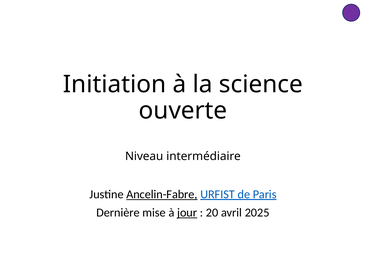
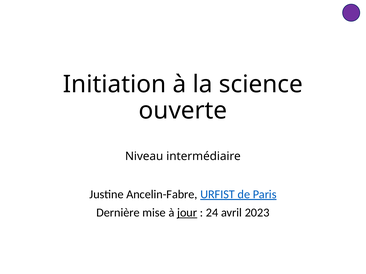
Ancelin-Fabre underline: present -> none
20: 20 -> 24
2025: 2025 -> 2023
